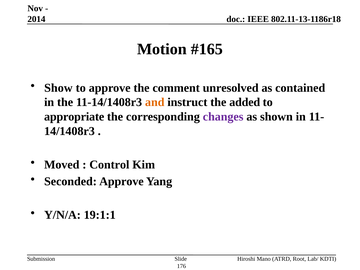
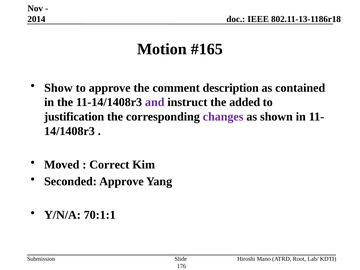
unresolved: unresolved -> description
and colour: orange -> purple
appropriate: appropriate -> justification
Control: Control -> Correct
19:1:1: 19:1:1 -> 70:1:1
